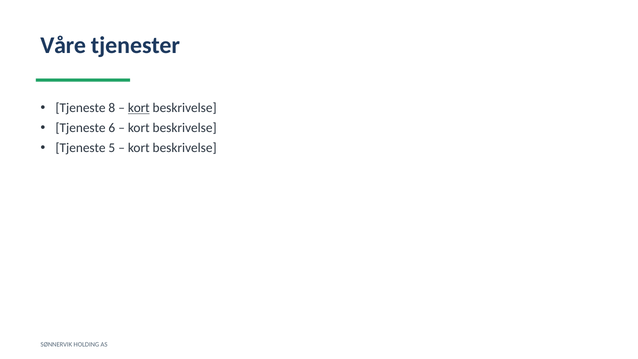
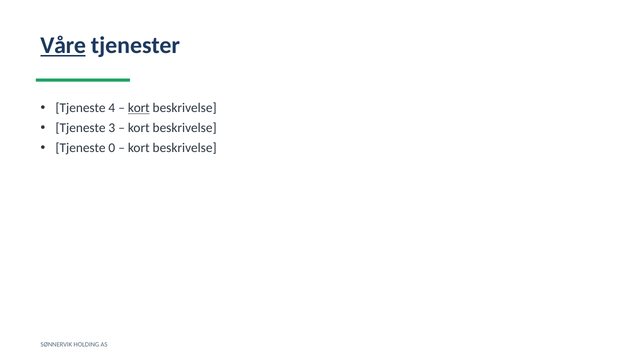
Våre underline: none -> present
8: 8 -> 4
6: 6 -> 3
5: 5 -> 0
